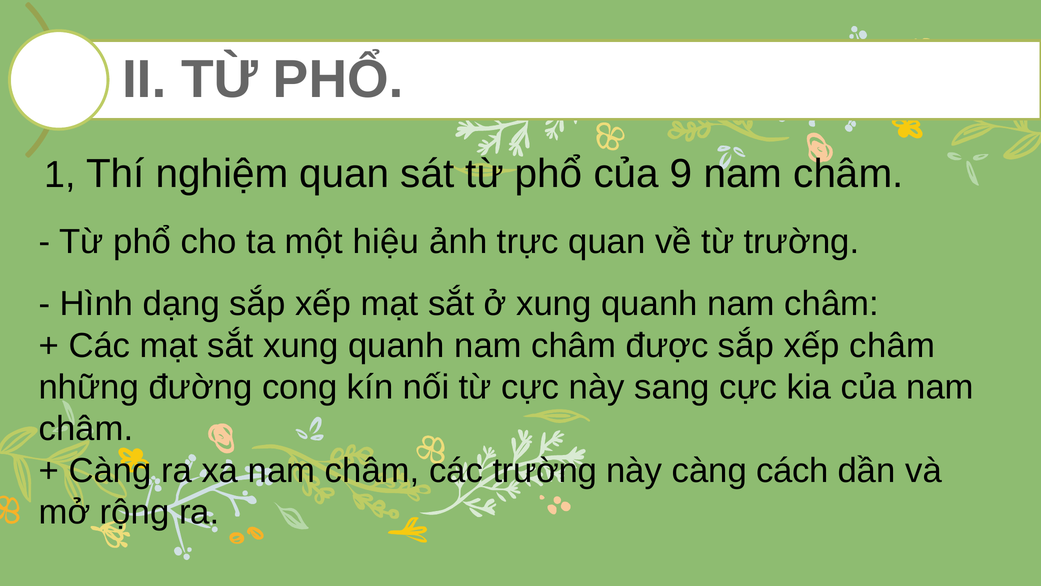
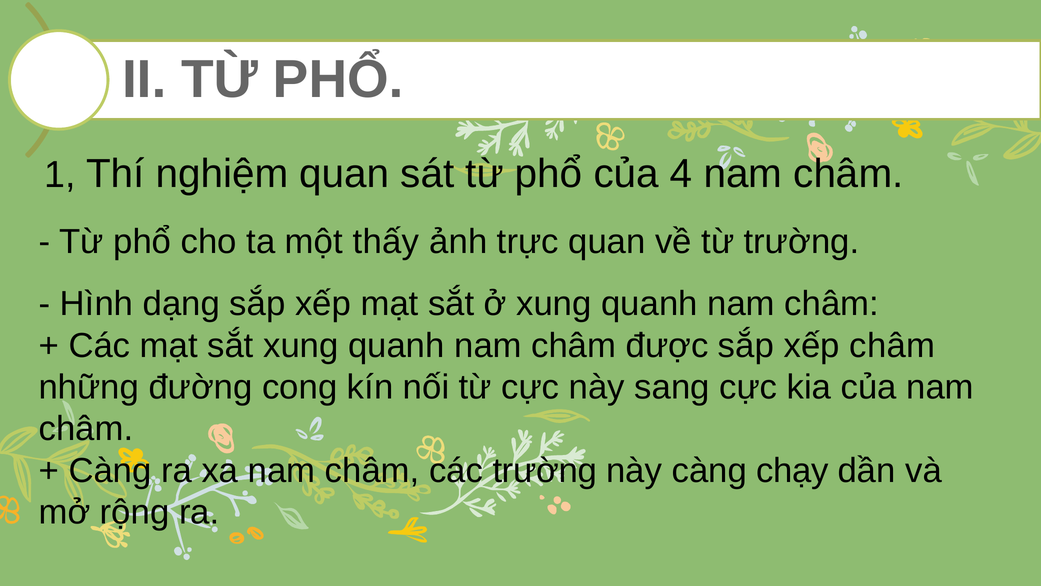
9: 9 -> 4
hiệu: hiệu -> thấy
cách: cách -> chạy
